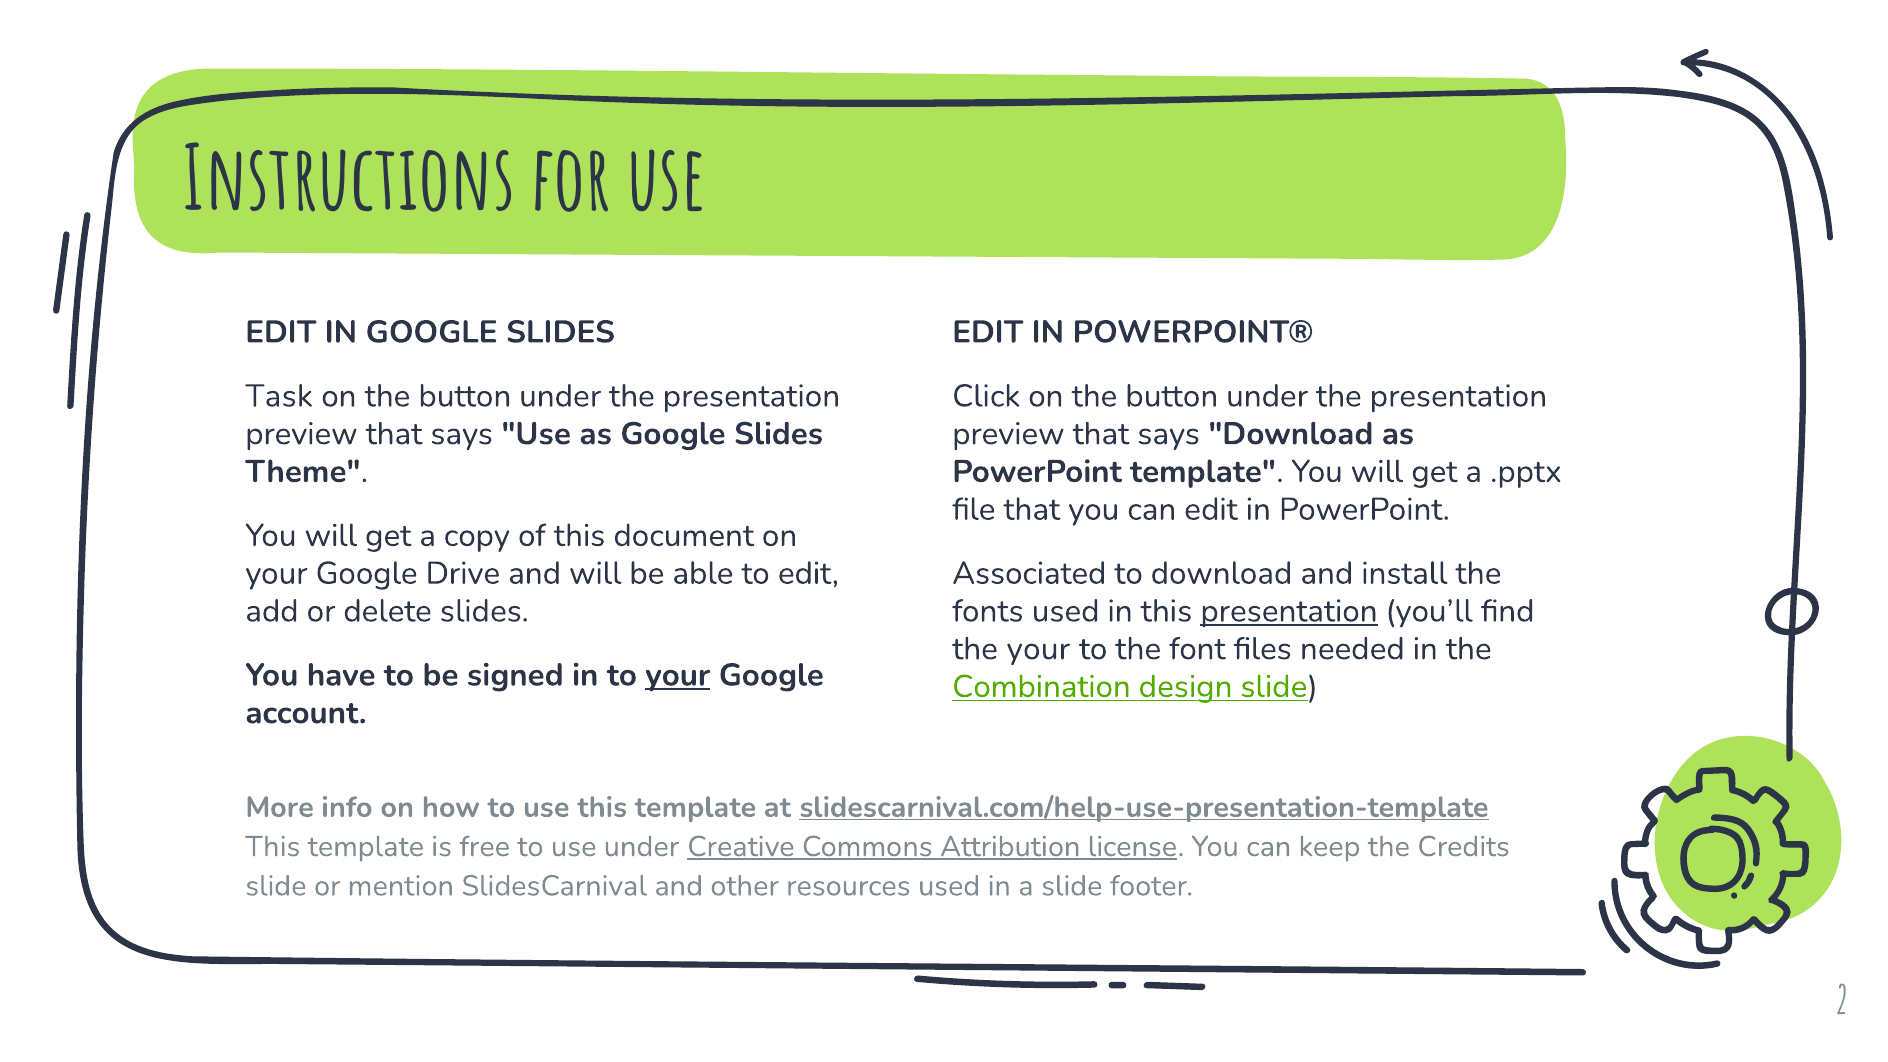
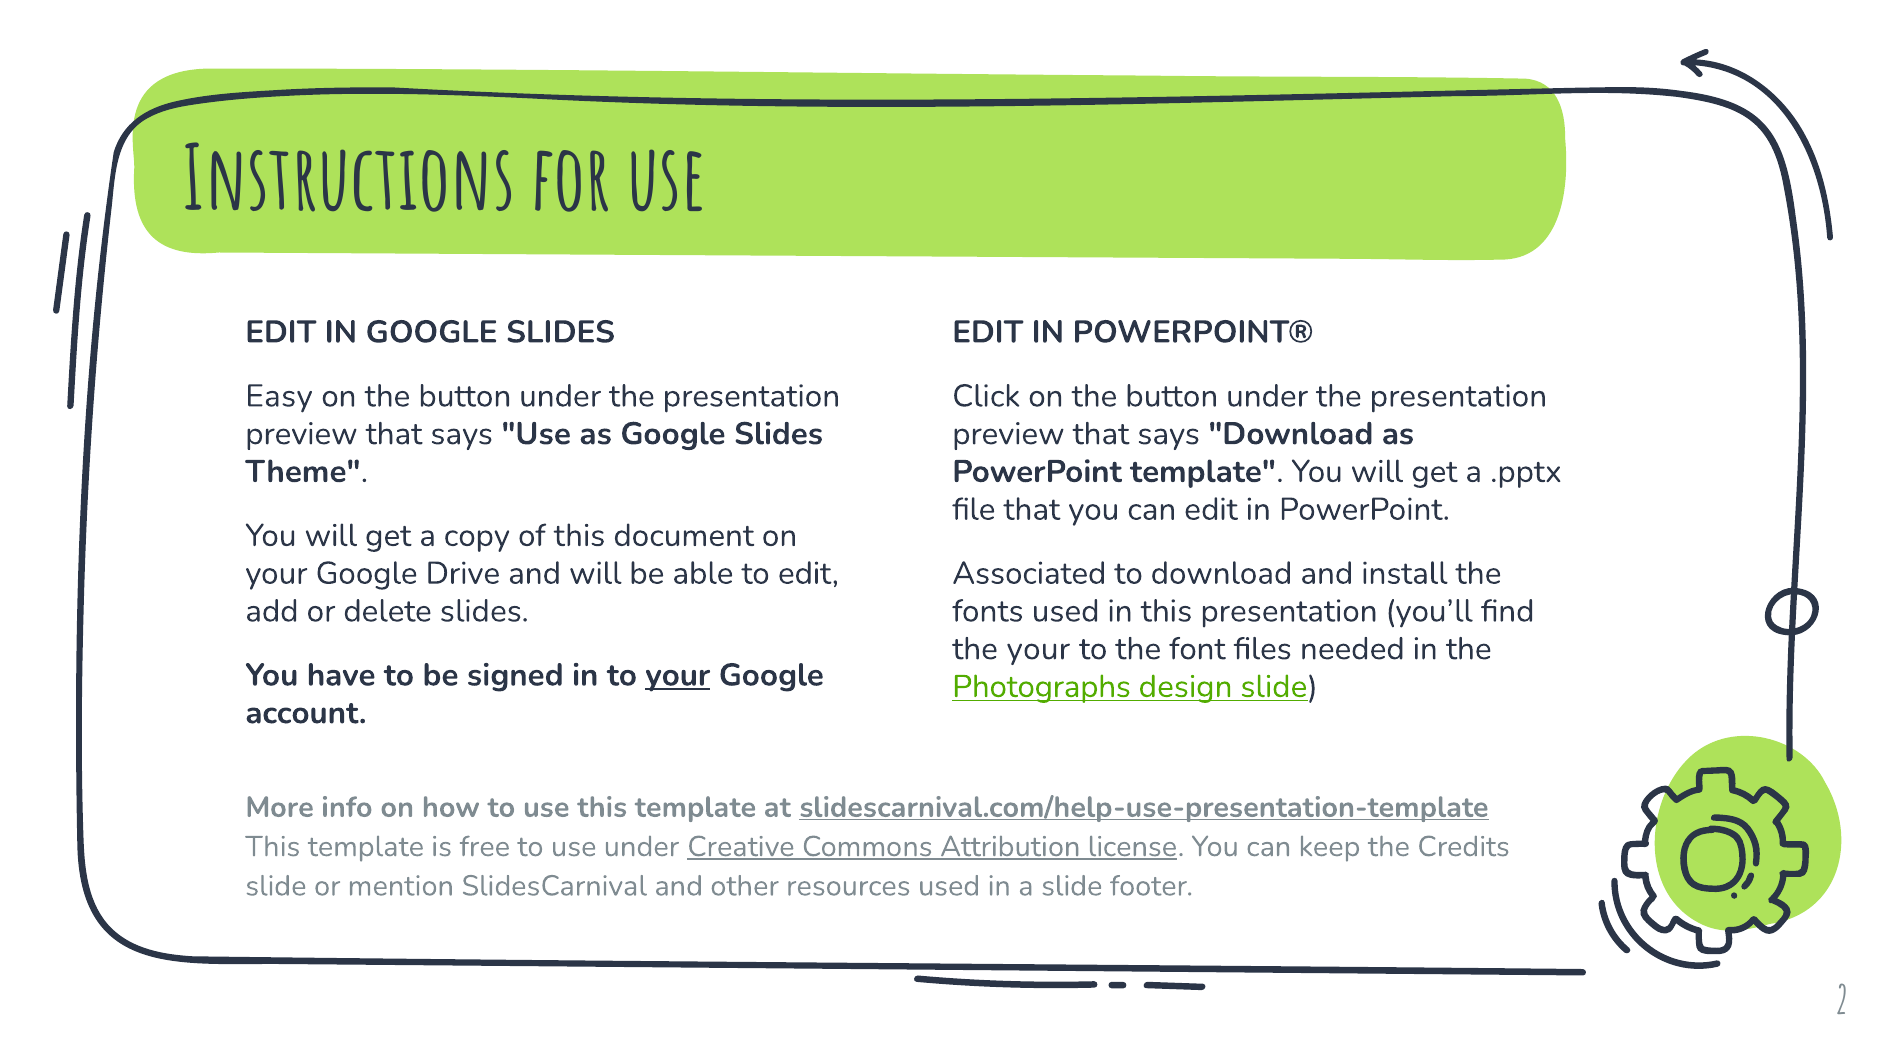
Task: Task -> Easy
presentation at (1289, 611) underline: present -> none
Combination: Combination -> Photographs
